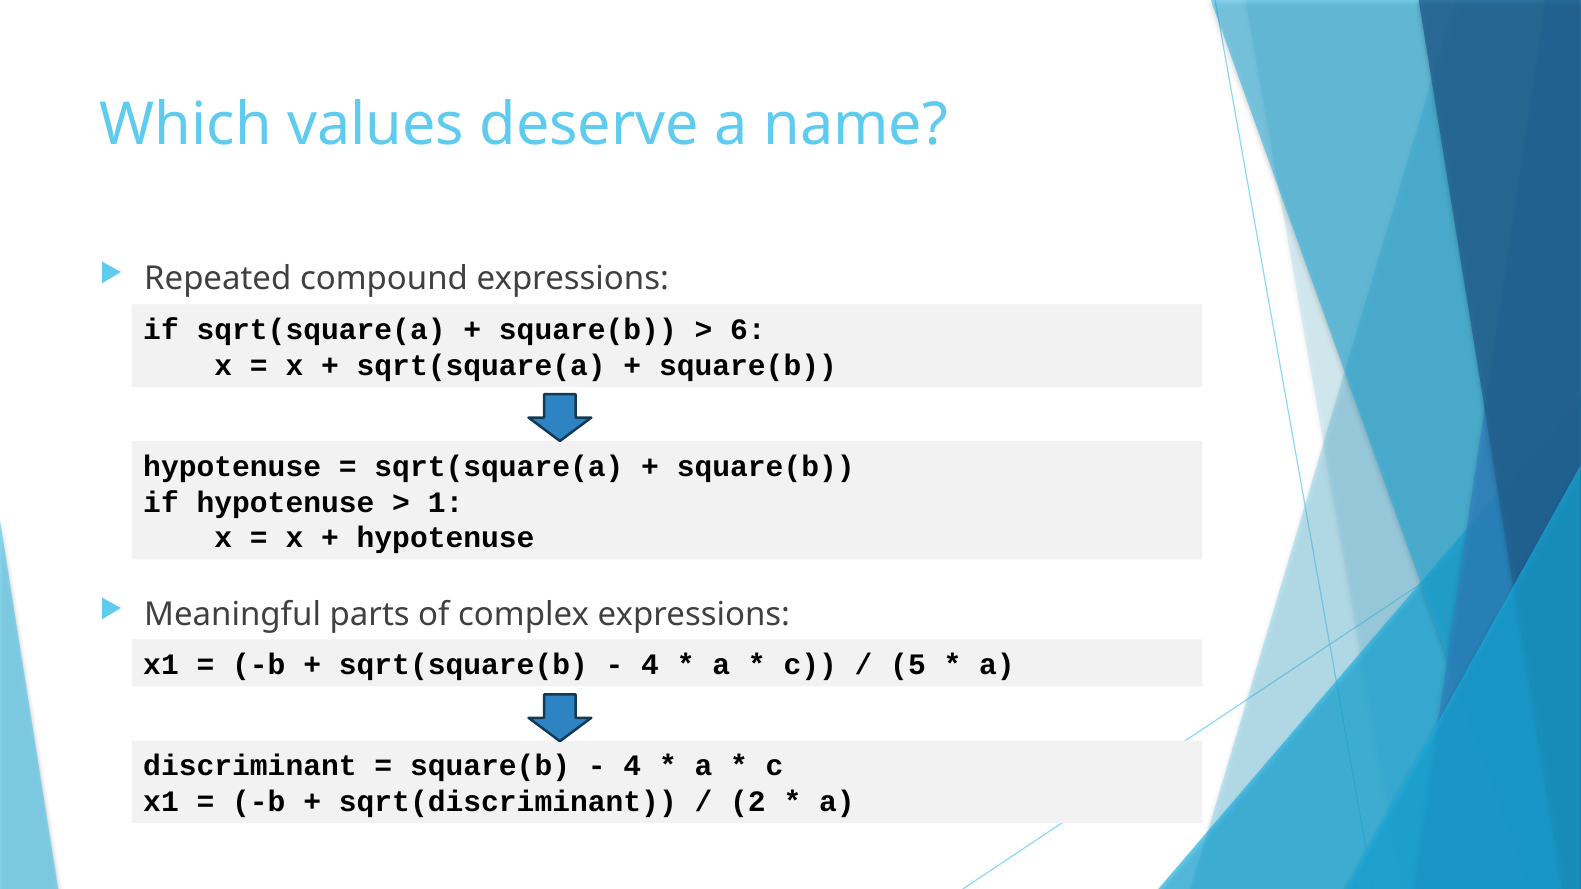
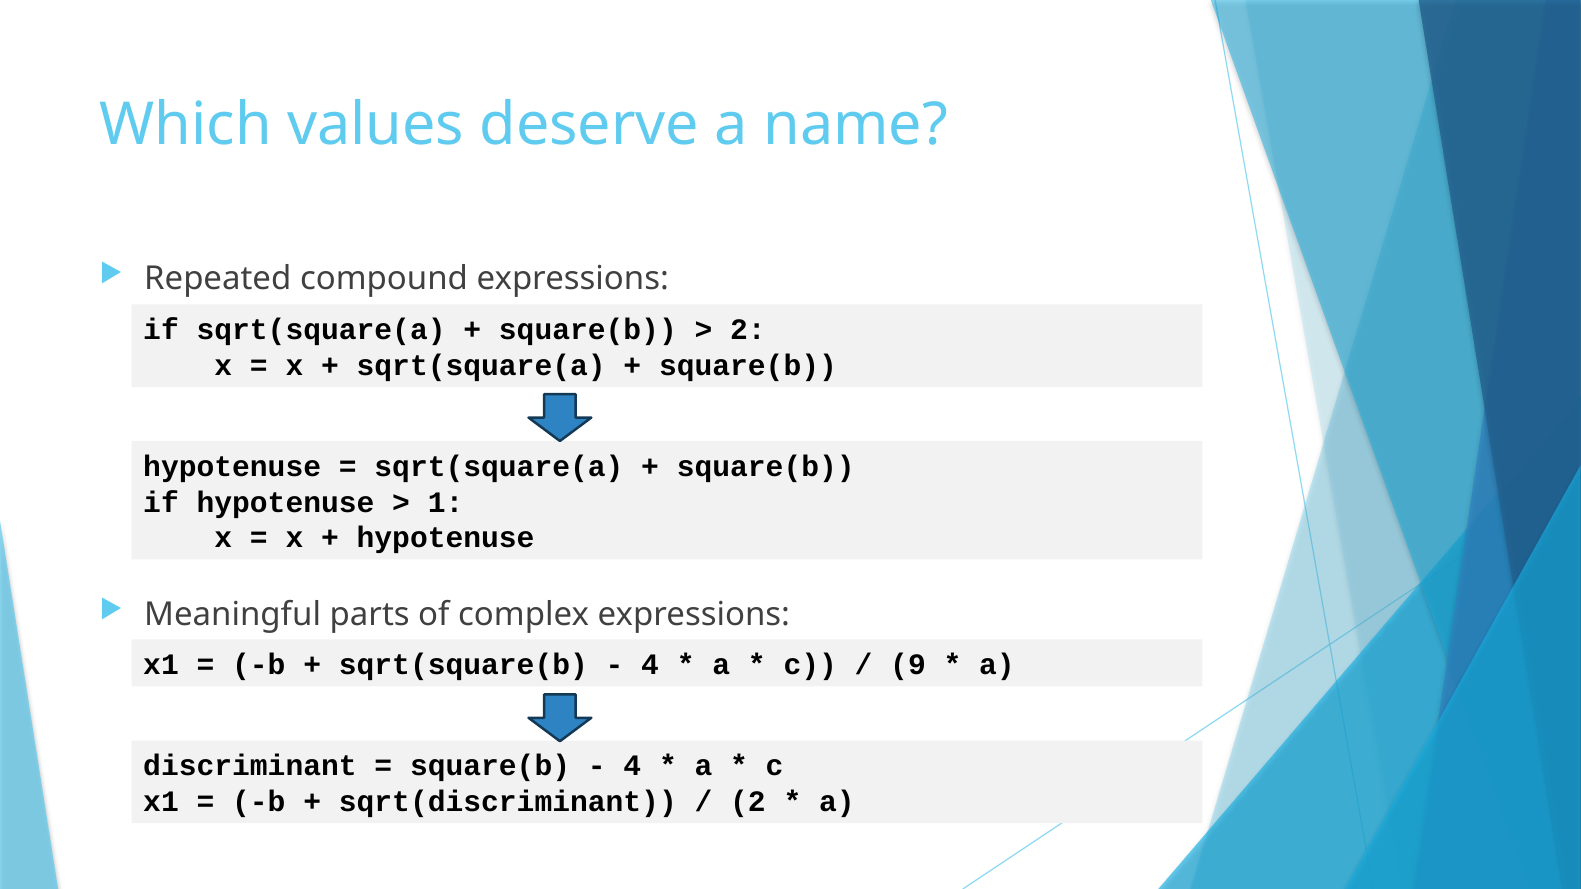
6 at (748, 330): 6 -> 2
5: 5 -> 9
